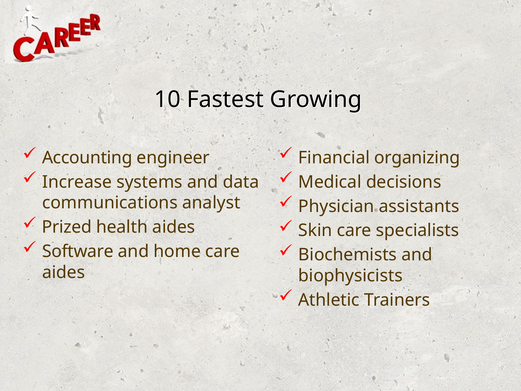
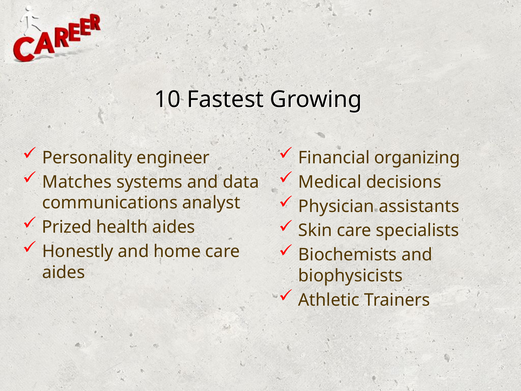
Accounting: Accounting -> Personality
Increase: Increase -> Matches
Software: Software -> Honestly
